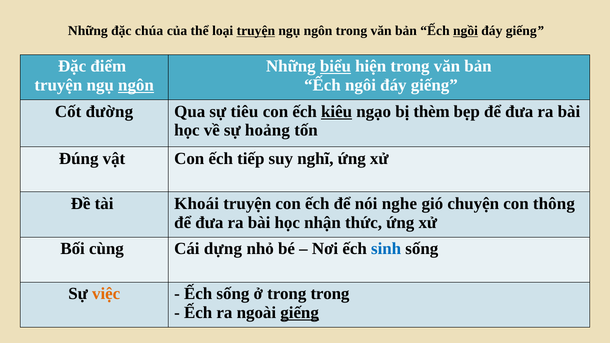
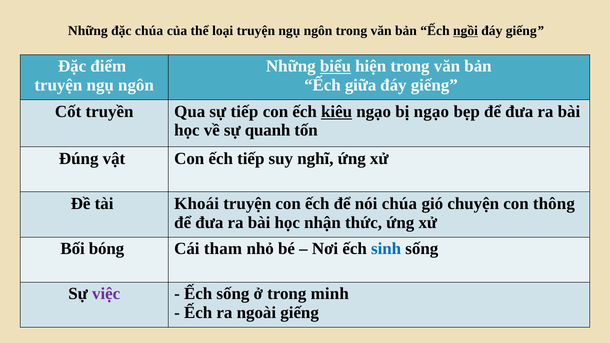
truyện at (256, 31) underline: present -> none
ngôn at (136, 85) underline: present -> none
ngôi: ngôi -> giữa
đường: đường -> truyền
sự tiêu: tiêu -> tiếp
bị thèm: thèm -> ngạo
hoảng: hoảng -> quanh
nói nghe: nghe -> chúa
cùng: cùng -> bóng
dựng: dựng -> tham
việc colour: orange -> purple
trong trong: trong -> minh
giếng at (300, 313) underline: present -> none
